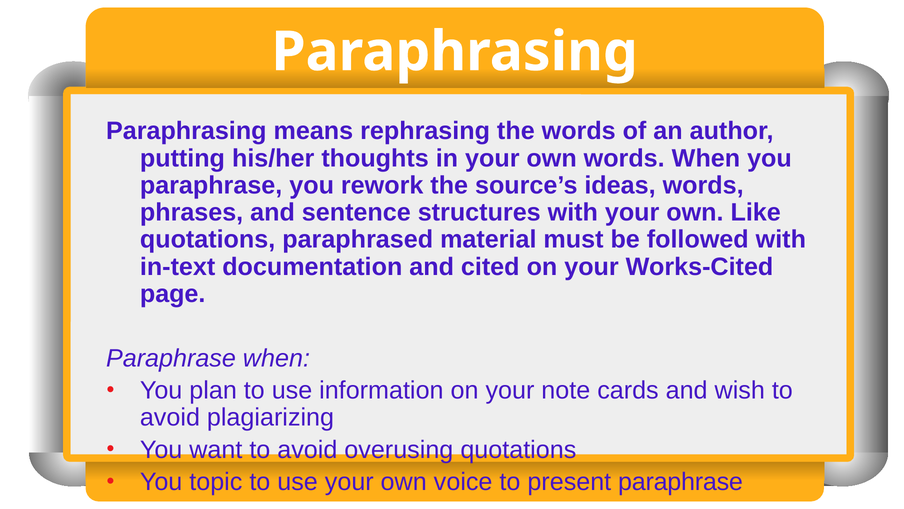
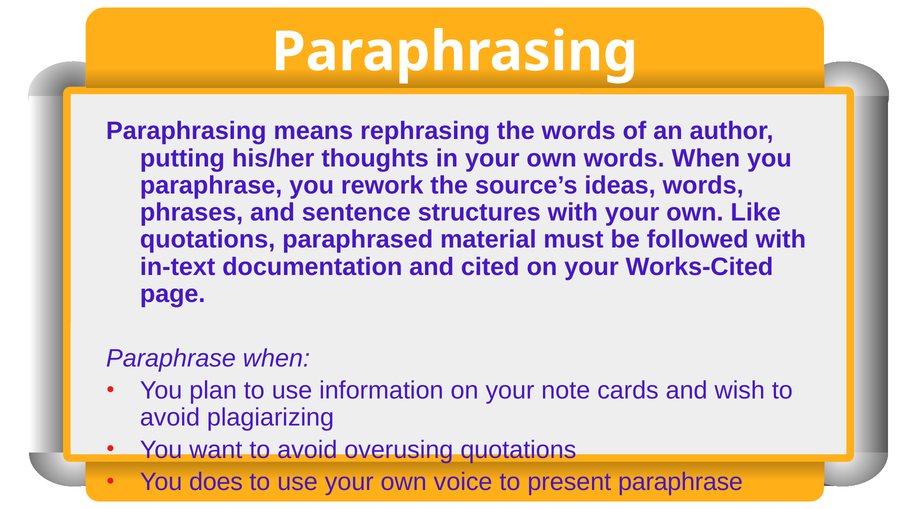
topic: topic -> does
